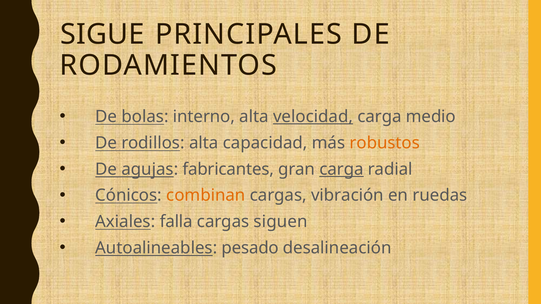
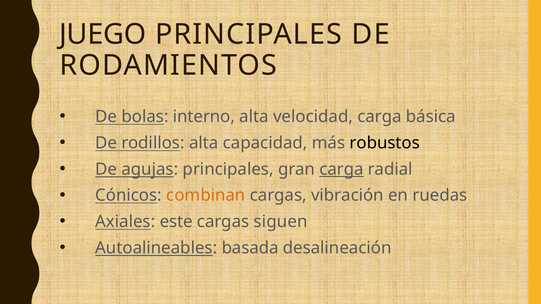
SIGUE: SIGUE -> JUEGO
velocidad underline: present -> none
medio: medio -> básica
robustos colour: orange -> black
agujas fabricantes: fabricantes -> principales
falla: falla -> este
pesado: pesado -> basada
